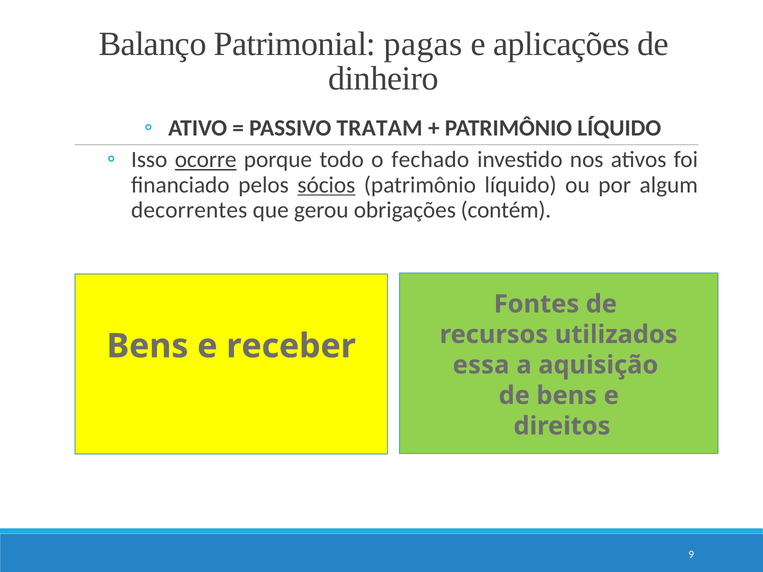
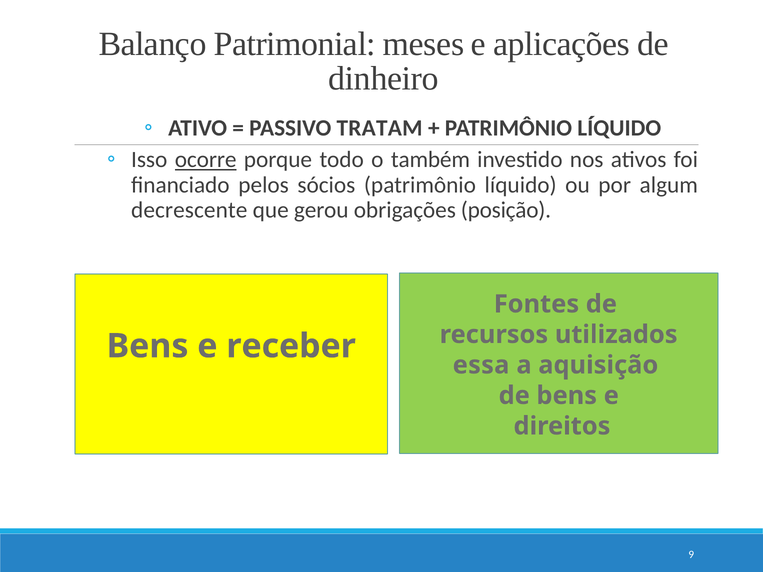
pagas: pagas -> meses
fechado: fechado -> também
sócios underline: present -> none
decorrentes: decorrentes -> decrescente
contém: contém -> posição
